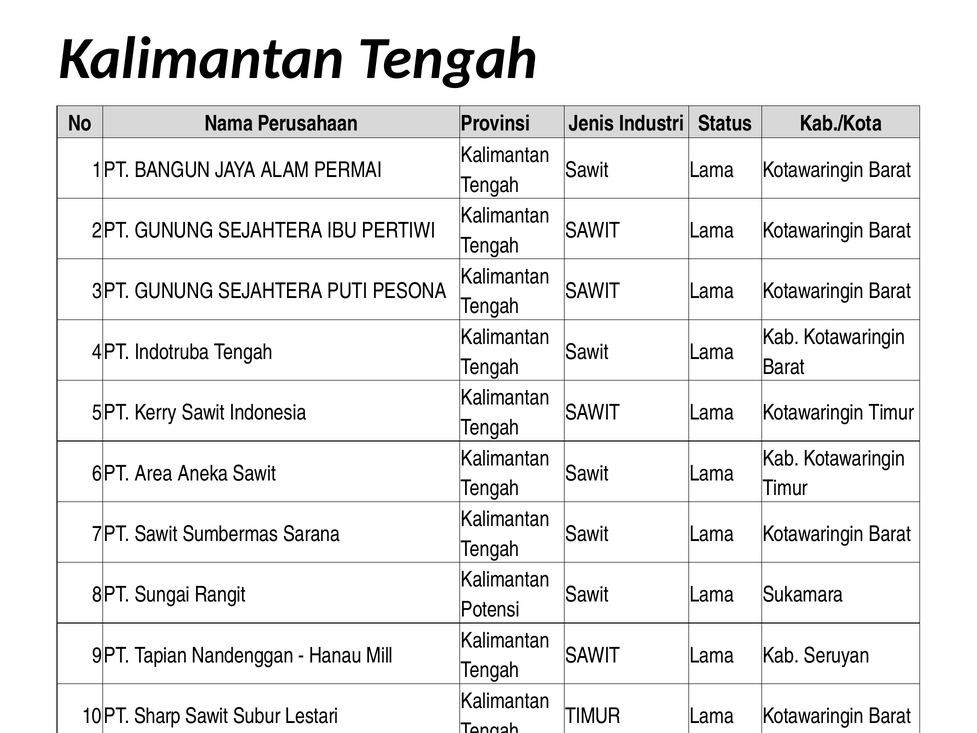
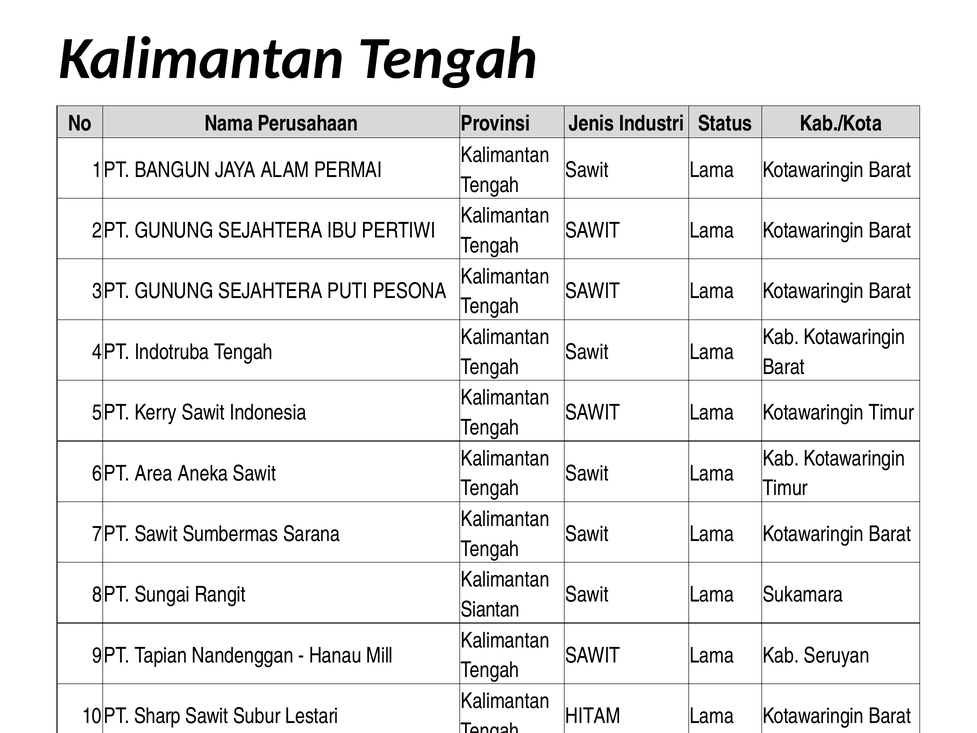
Potensi: Potensi -> Siantan
TIMUR at (593, 716): TIMUR -> HITAM
